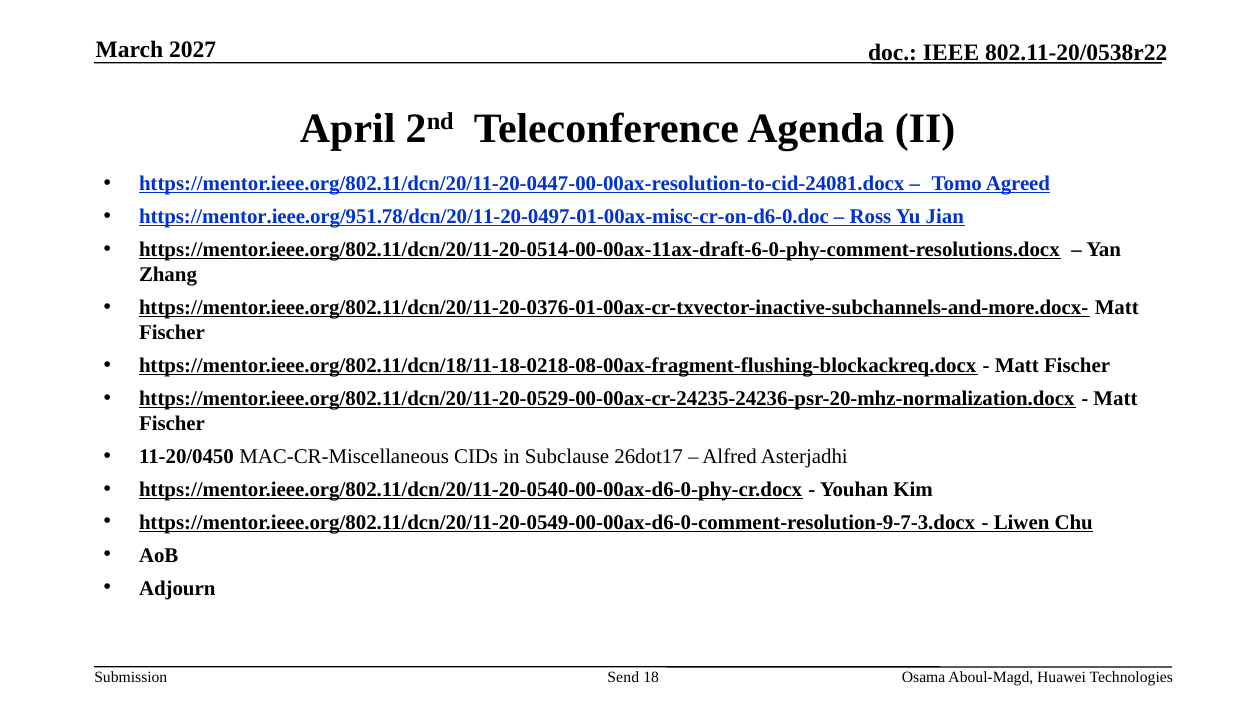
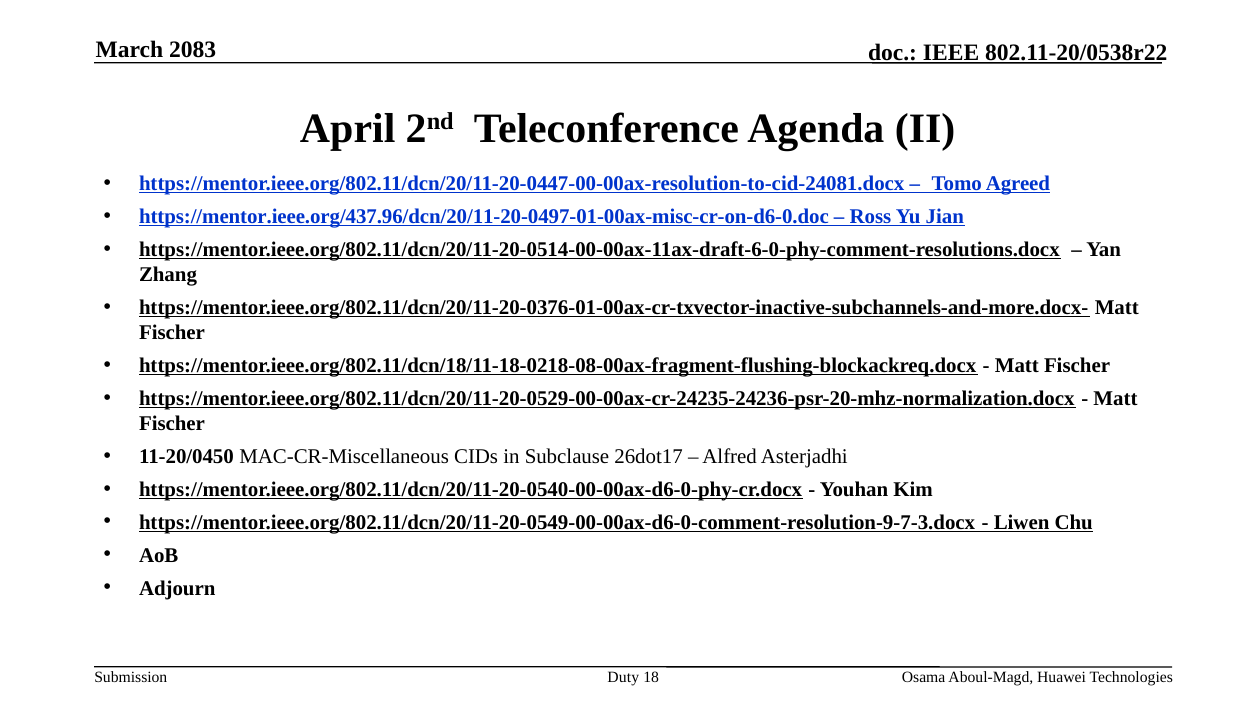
2027: 2027 -> 2083
https://mentor.ieee.org/951.78/dcn/20/11-20-0497-01-00ax-misc-cr-on-d6-0.doc: https://mentor.ieee.org/951.78/dcn/20/11-20-0497-01-00ax-misc-cr-on-d6-0.doc -> https://mentor.ieee.org/437.96/dcn/20/11-20-0497-01-00ax-misc-cr-on-d6-0.doc
Send: Send -> Duty
